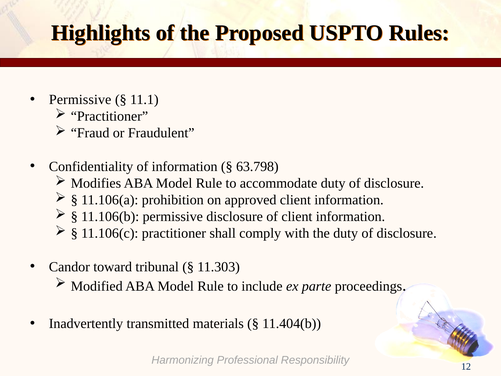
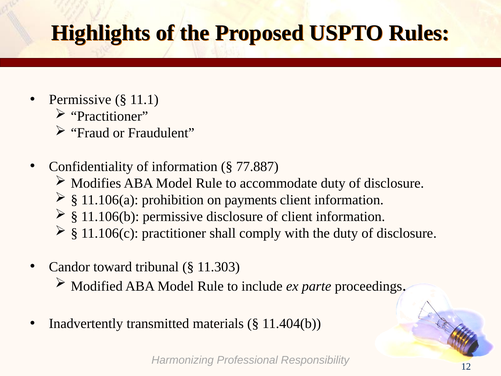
63.798: 63.798 -> 77.887
approved: approved -> payments
